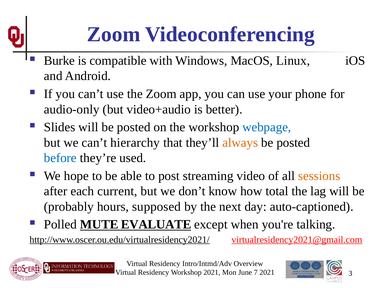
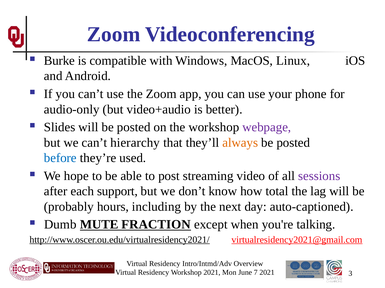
webpage colour: blue -> purple
sessions colour: orange -> purple
current: current -> support
supposed: supposed -> including
Polled: Polled -> Dumb
EVALUATE: EVALUATE -> FRACTION
